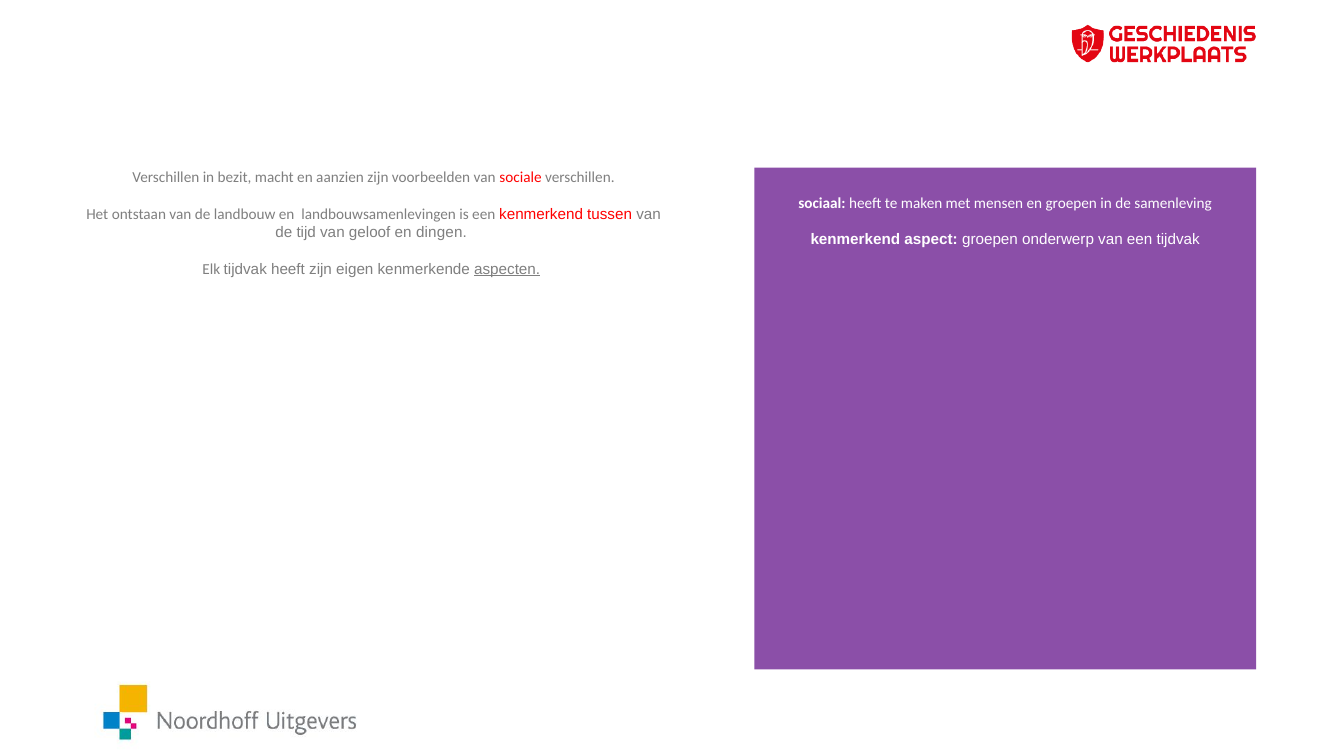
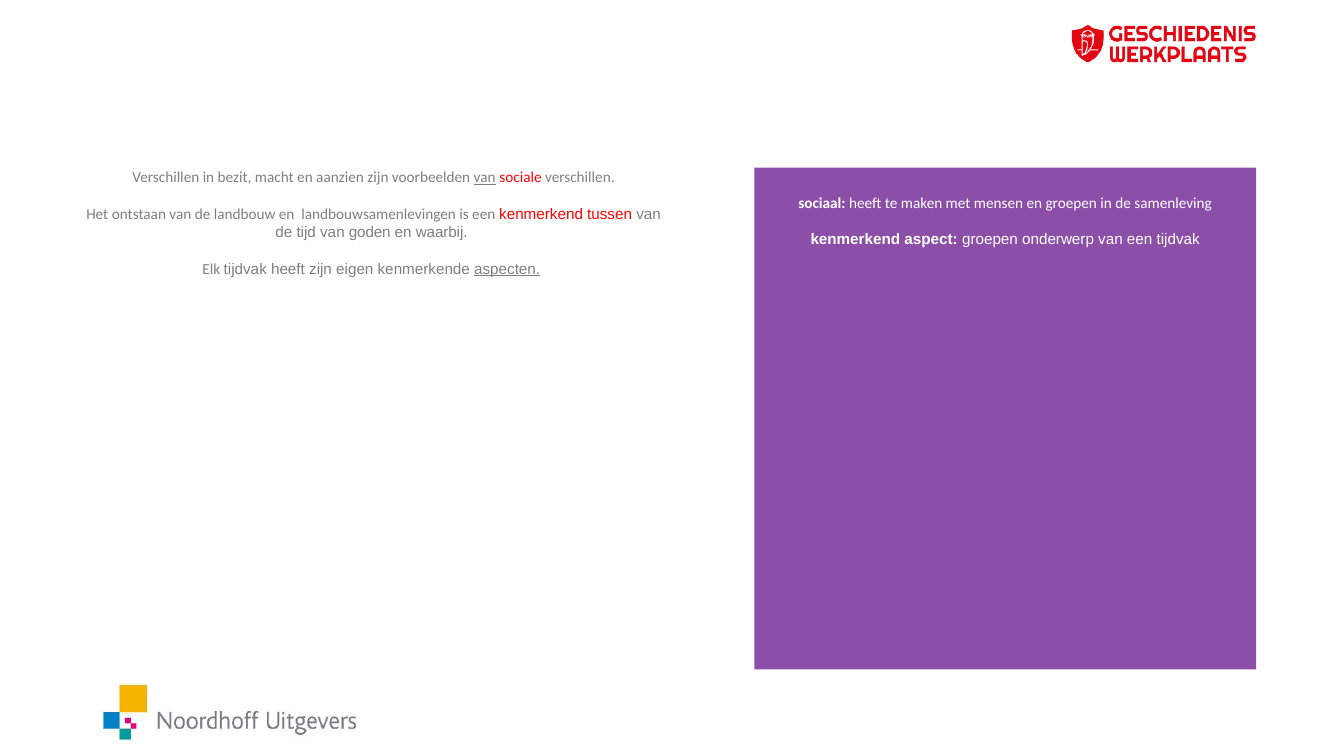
van at (485, 178) underline: none -> present
geloof: geloof -> goden
dingen: dingen -> waarbij
